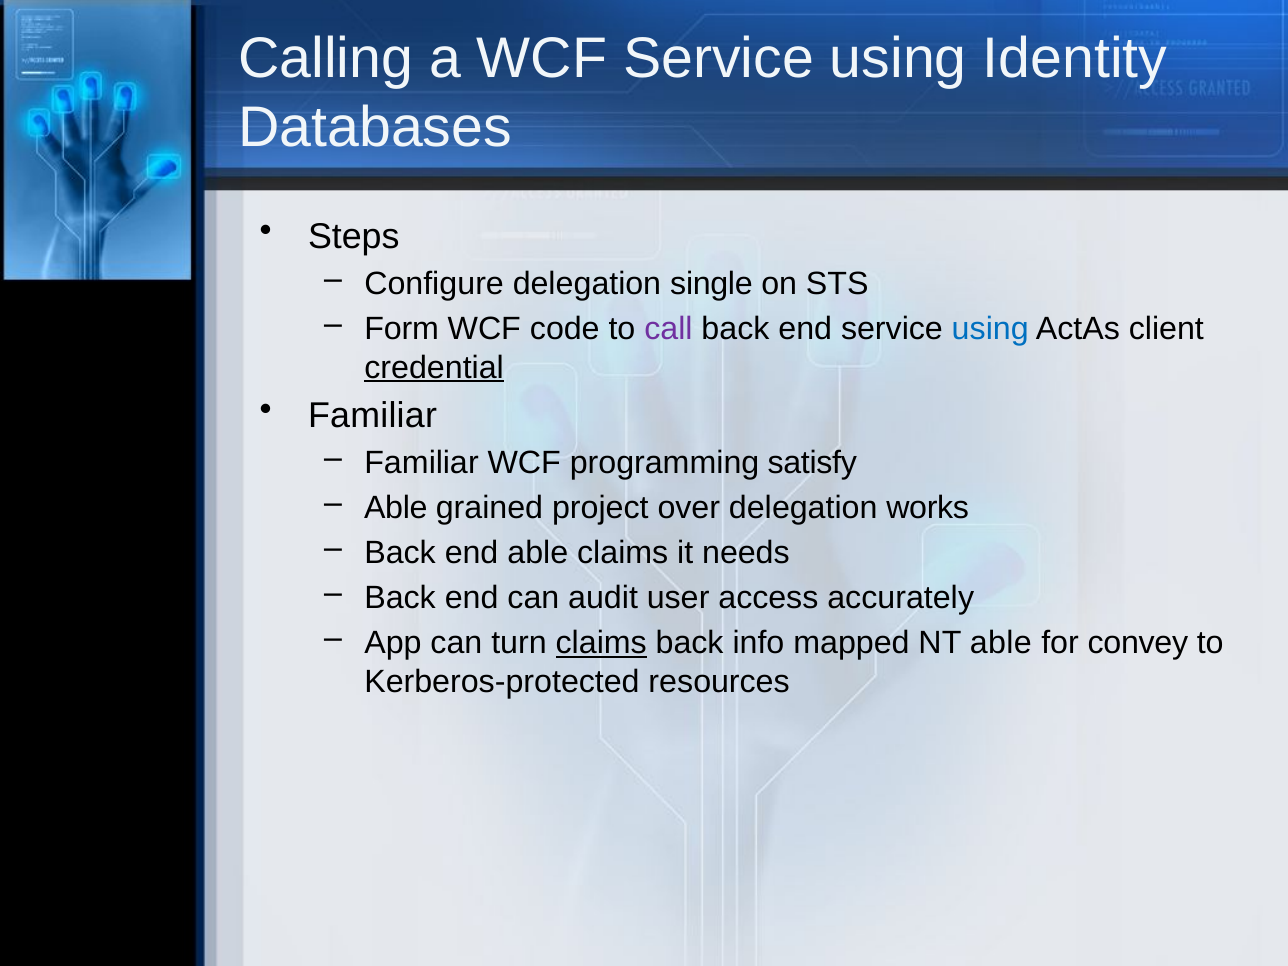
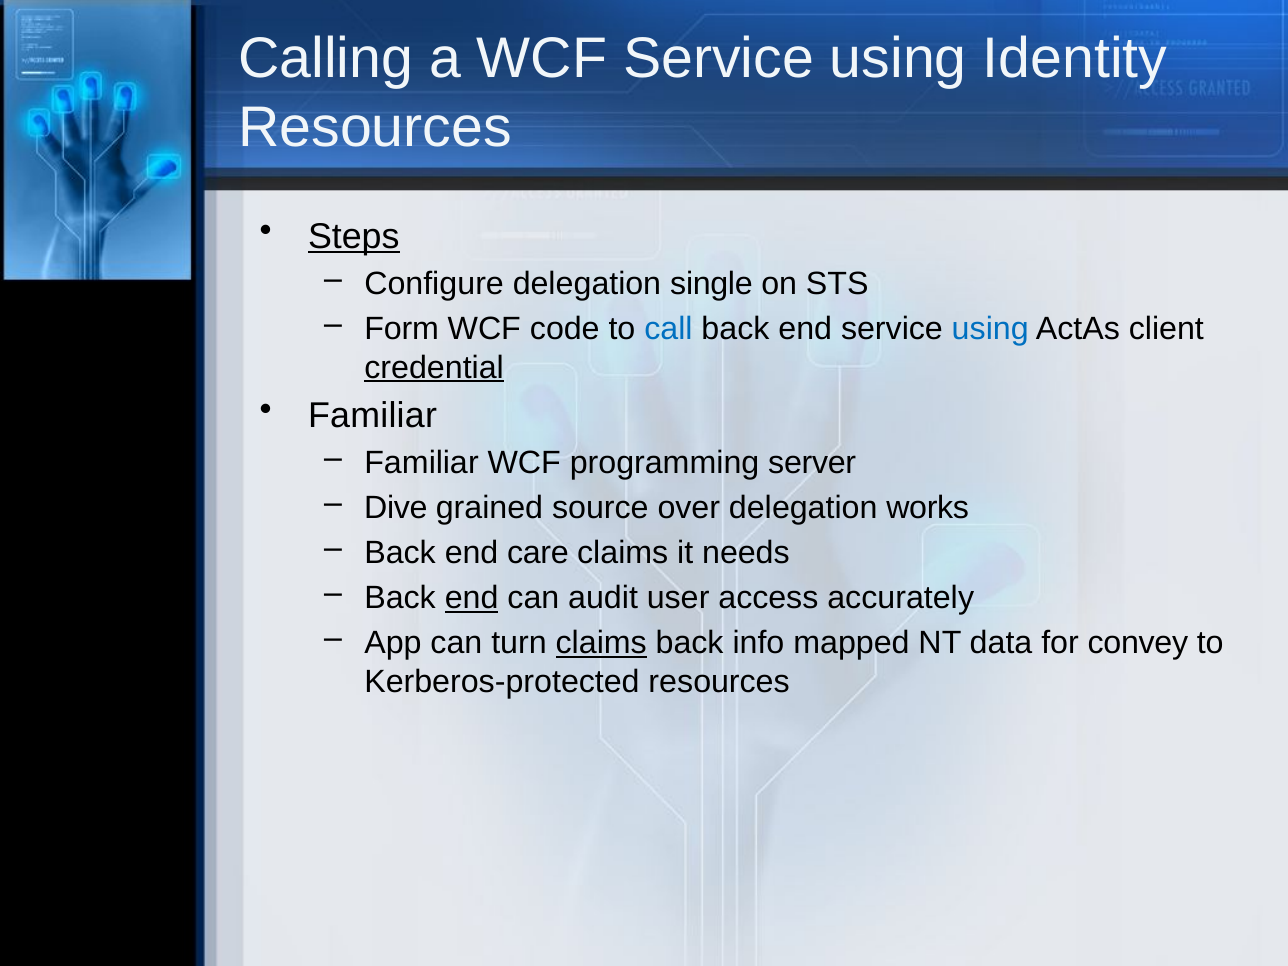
Databases at (375, 128): Databases -> Resources
Steps underline: none -> present
call colour: purple -> blue
satisfy: satisfy -> server
Able at (396, 508): Able -> Dive
project: project -> source
end able: able -> care
end at (472, 598) underline: none -> present
NT able: able -> data
